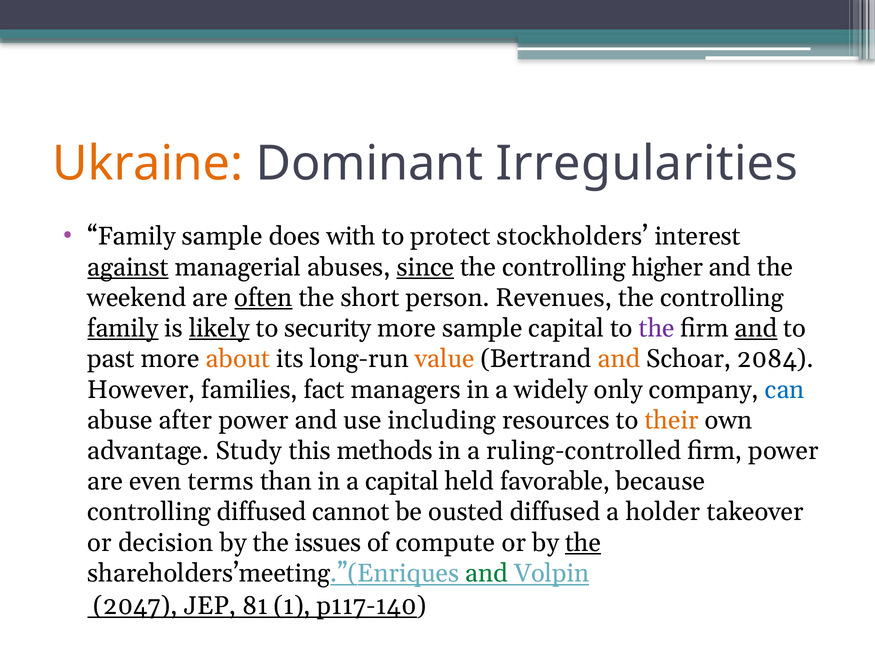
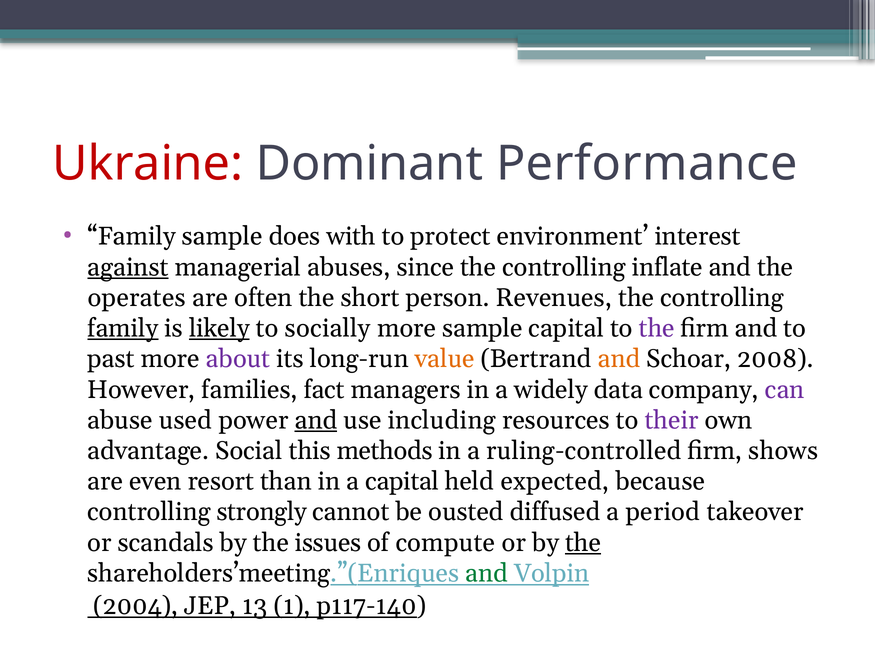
Ukraine colour: orange -> red
Irregularities: Irregularities -> Performance
stockholders: stockholders -> environment
since underline: present -> none
higher: higher -> inflate
weekend: weekend -> operates
often underline: present -> none
security: security -> socially
and at (756, 329) underline: present -> none
about colour: orange -> purple
2084: 2084 -> 2008
only: only -> data
can colour: blue -> purple
after: after -> used
and at (316, 420) underline: none -> present
their colour: orange -> purple
Study: Study -> Social
firm power: power -> shows
terms: terms -> resort
favorable: favorable -> expected
controlling diffused: diffused -> strongly
holder: holder -> period
decision: decision -> scandals
2047: 2047 -> 2004
81: 81 -> 13
